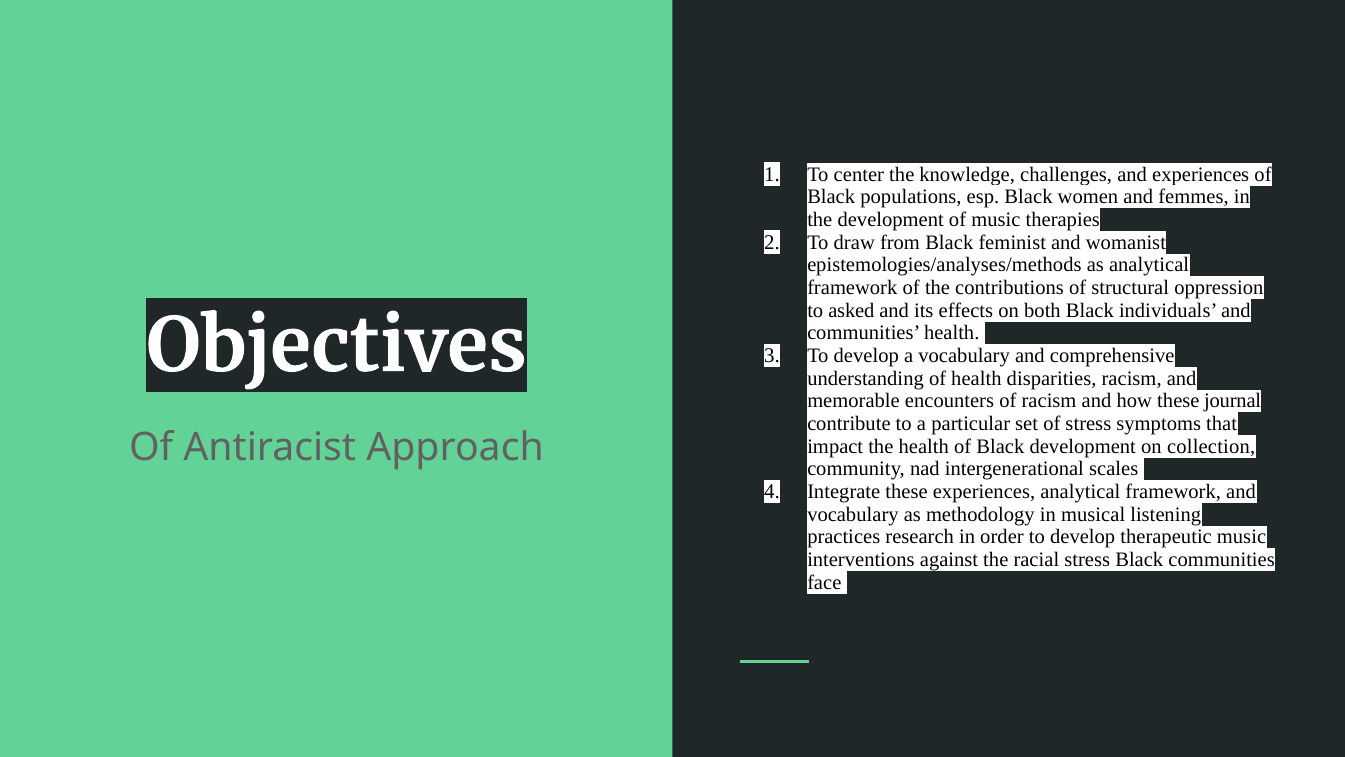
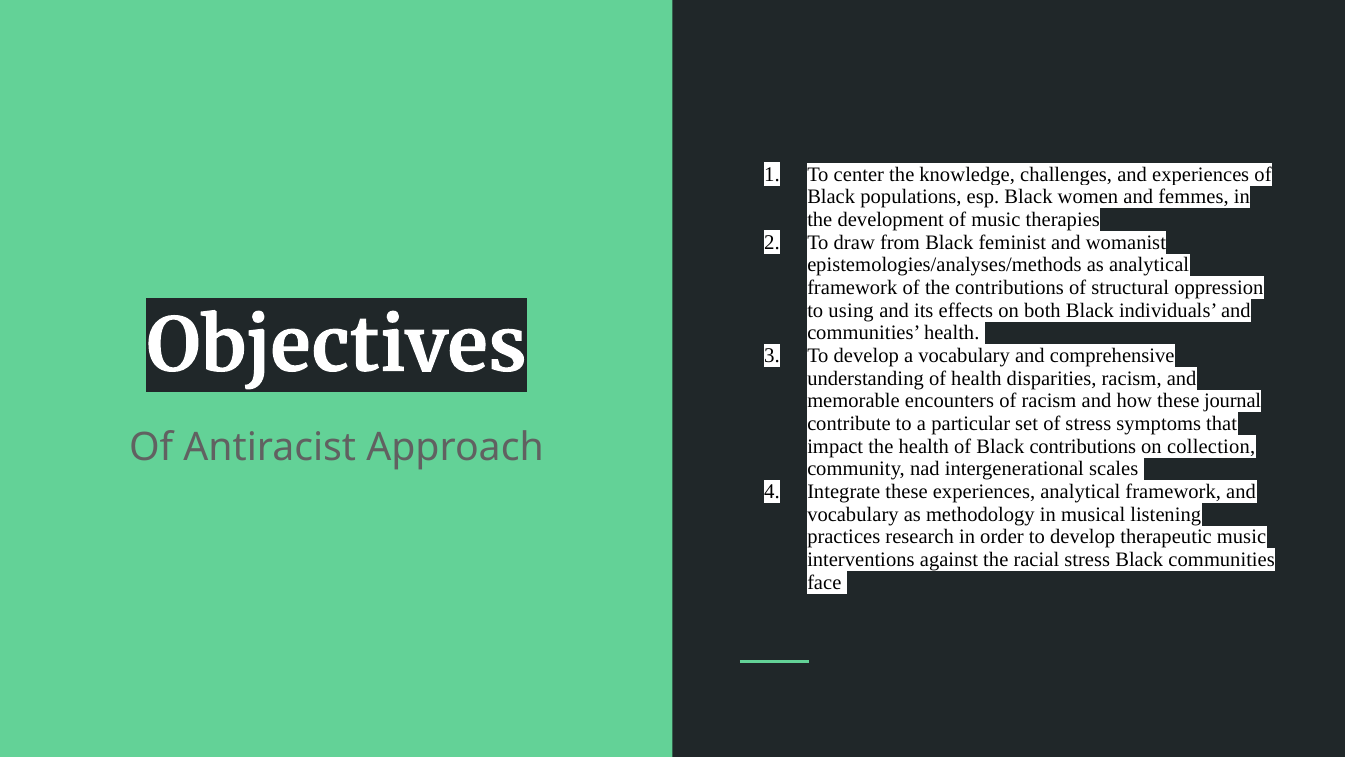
asked: asked -> using
Black development: development -> contributions
